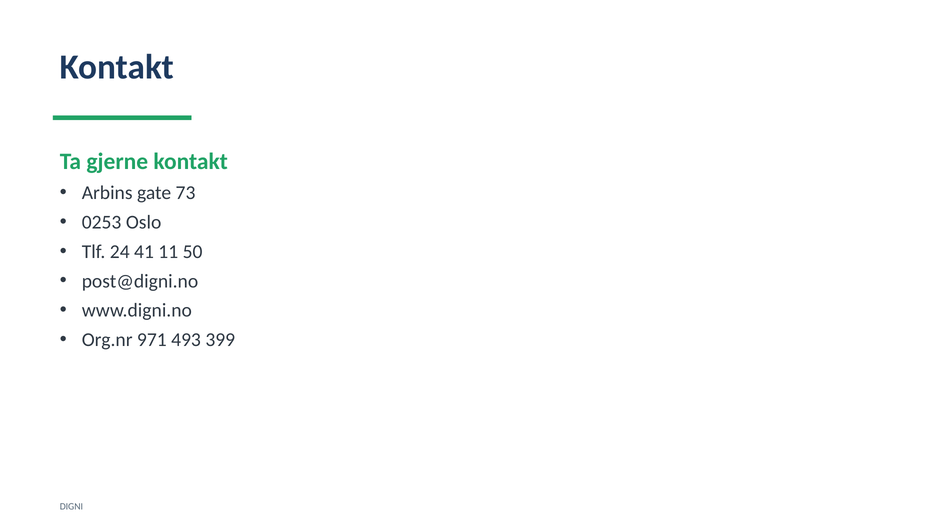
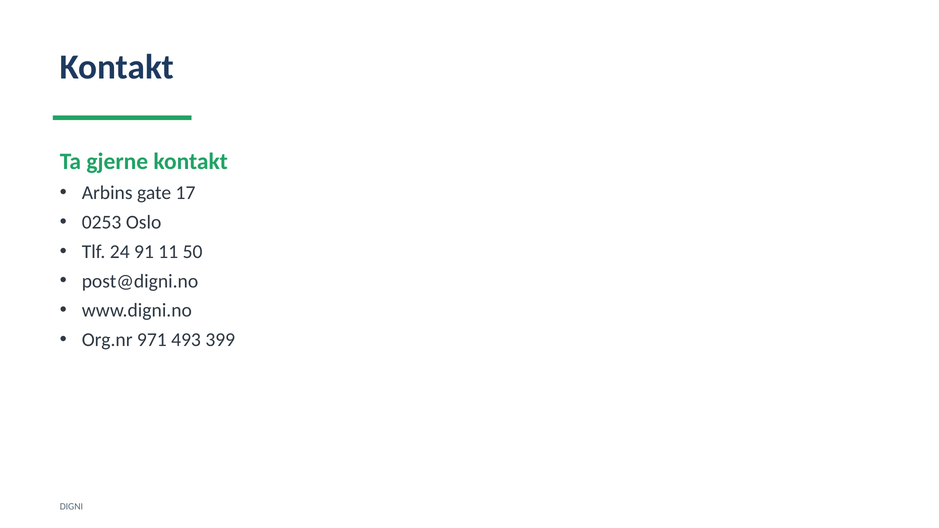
73: 73 -> 17
41: 41 -> 91
